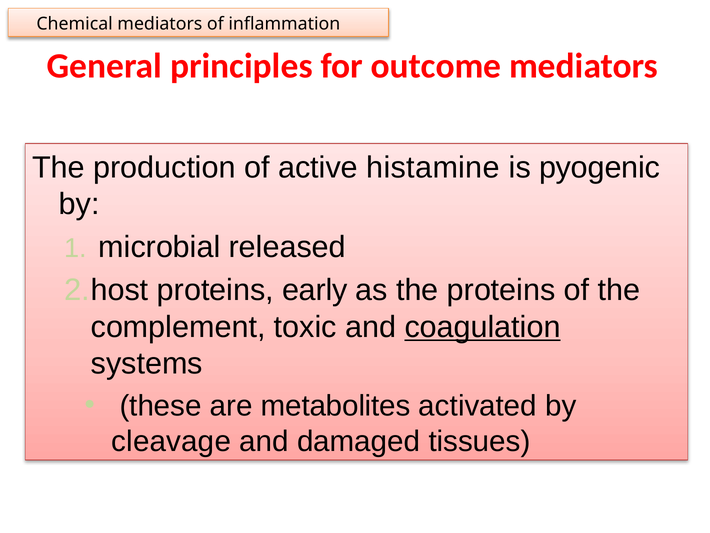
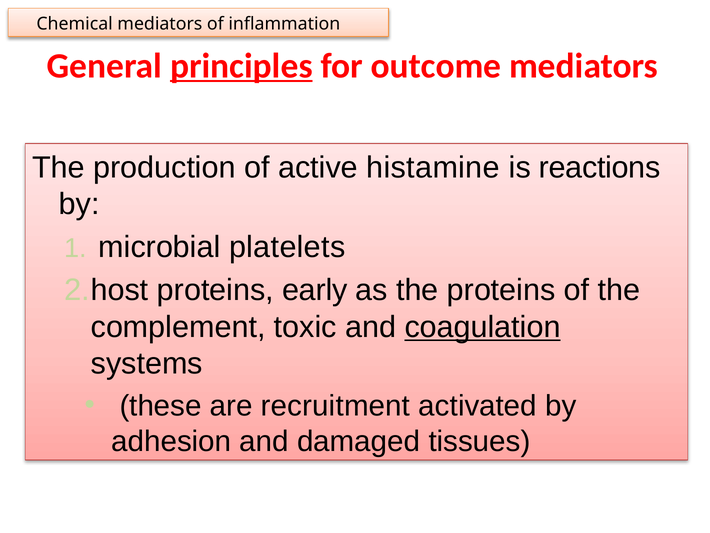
principles underline: none -> present
pyogenic: pyogenic -> reactions
released: released -> platelets
metabolites: metabolites -> recruitment
cleavage: cleavage -> adhesion
